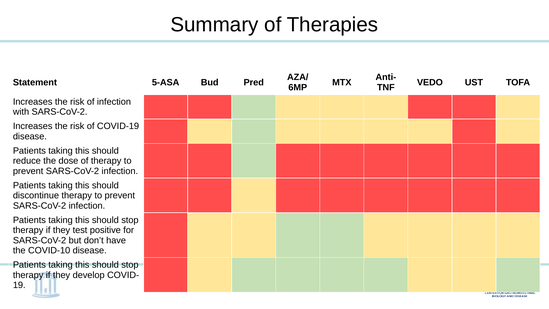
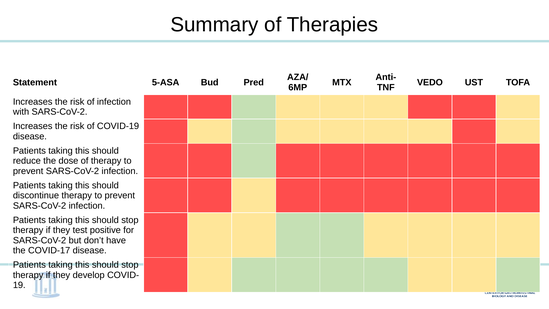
COVID-10: COVID-10 -> COVID-17
